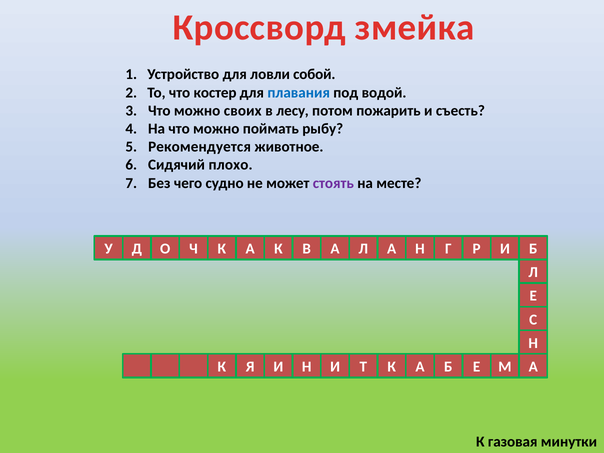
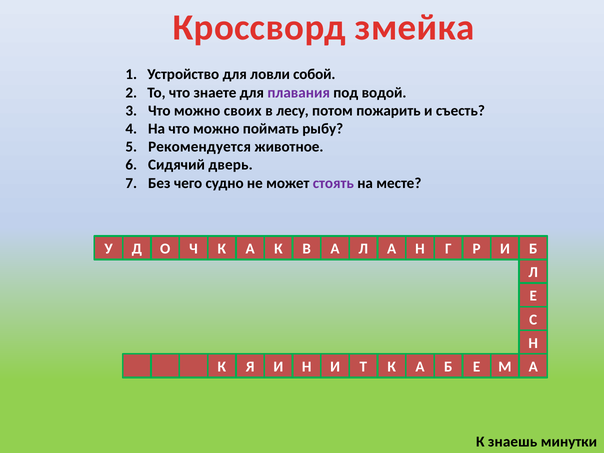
костер: костер -> знаете
плавания colour: blue -> purple
плохо: плохо -> дверь
газовая: газовая -> знаешь
